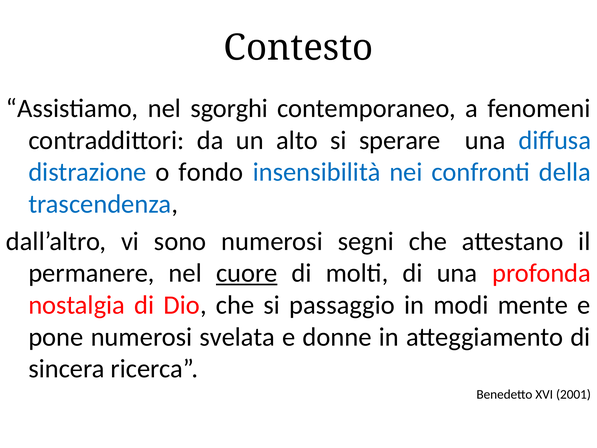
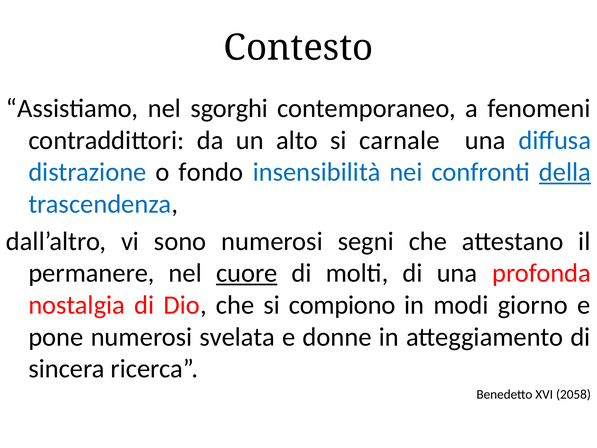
sperare: sperare -> carnale
della underline: none -> present
passaggio: passaggio -> compiono
mente: mente -> giorno
2001: 2001 -> 2058
